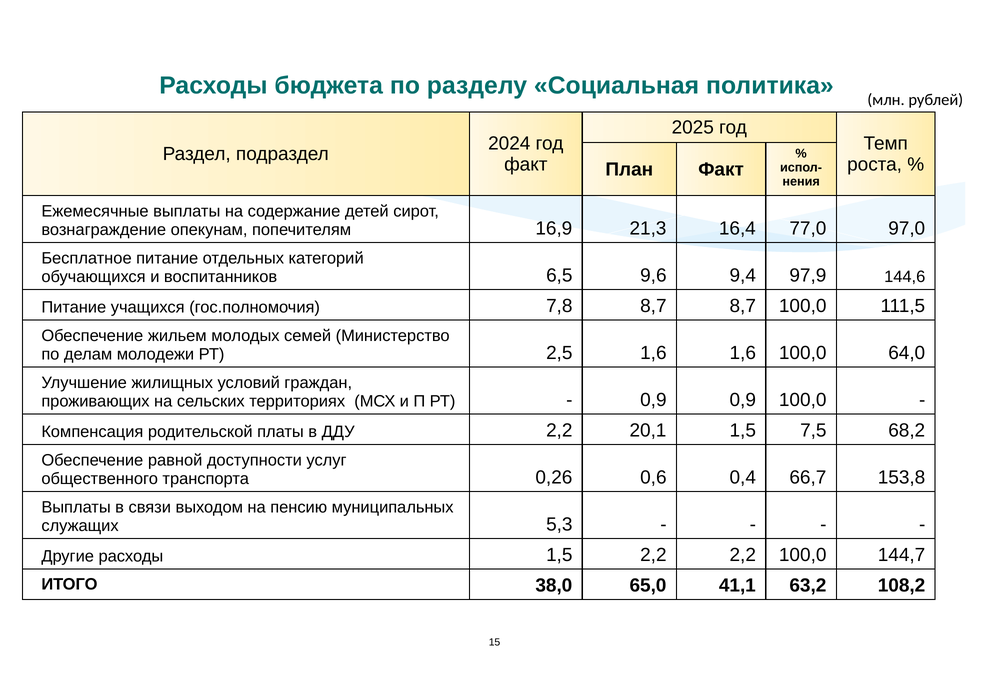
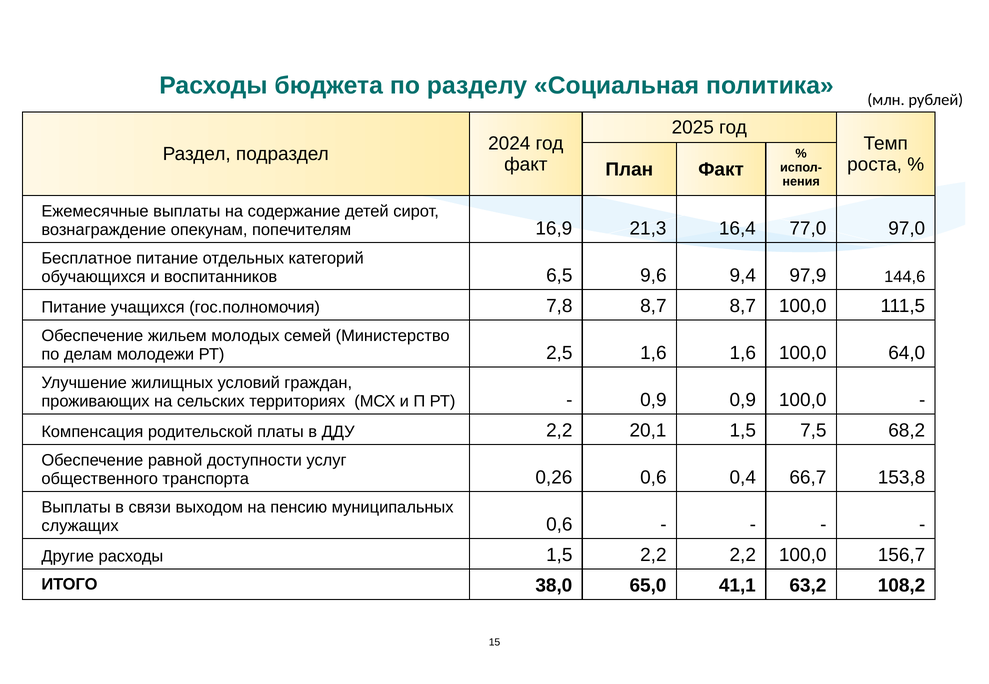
служащих 5,3: 5,3 -> 0,6
144,7: 144,7 -> 156,7
